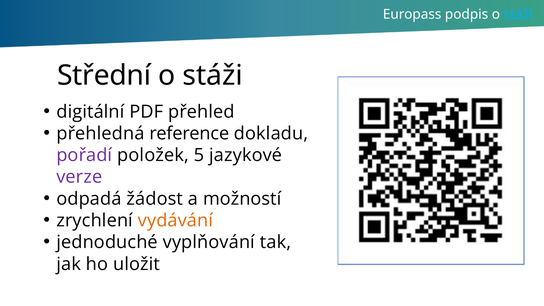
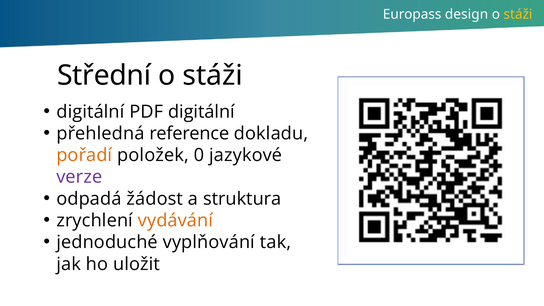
podpis: podpis -> design
stáži at (518, 14) colour: light blue -> yellow
PDF přehled: přehled -> digitální
pořadí colour: purple -> orange
5: 5 -> 0
možností: možností -> struktura
